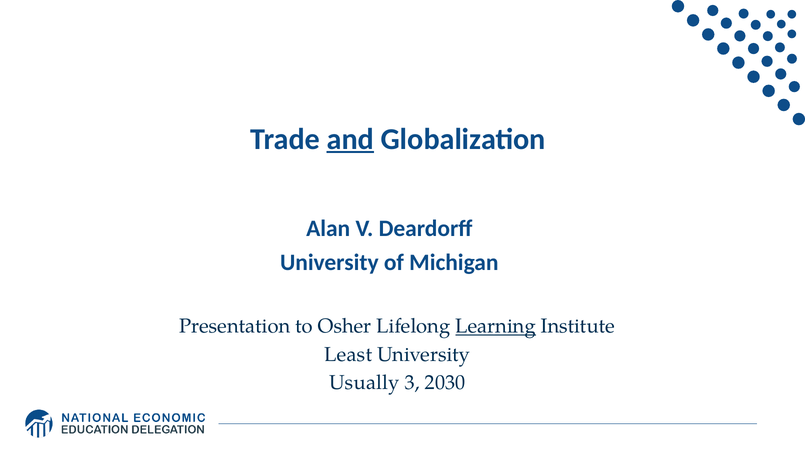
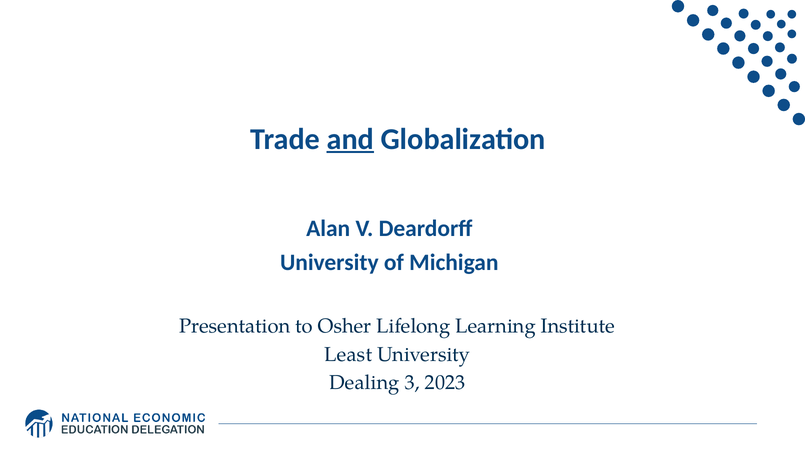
Learning underline: present -> none
Usually: Usually -> Dealing
2030: 2030 -> 2023
